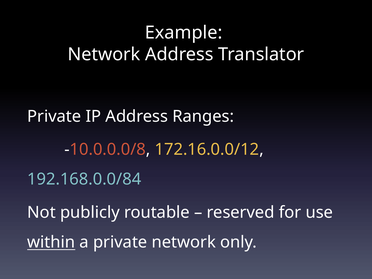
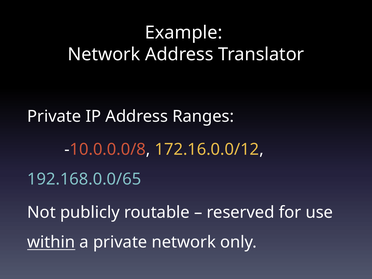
192.168.0.0/84: 192.168.0.0/84 -> 192.168.0.0/65
